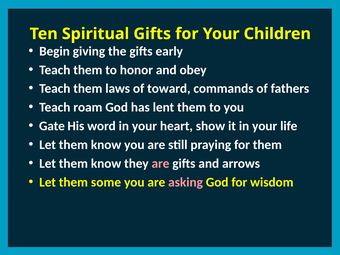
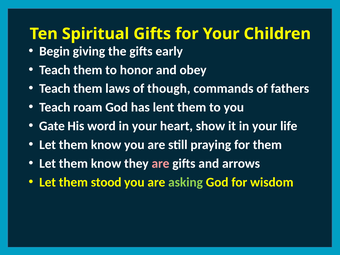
toward: toward -> though
some: some -> stood
asking colour: pink -> light green
